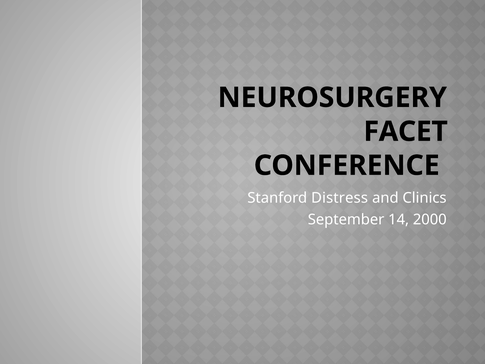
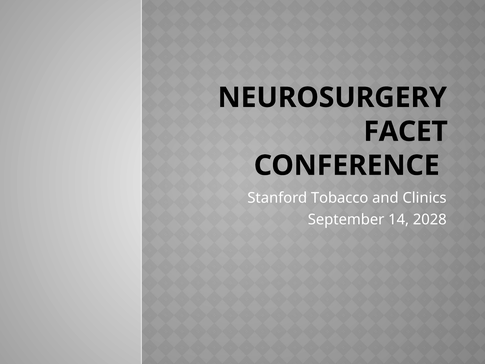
Distress: Distress -> Tobacco
2000: 2000 -> 2028
